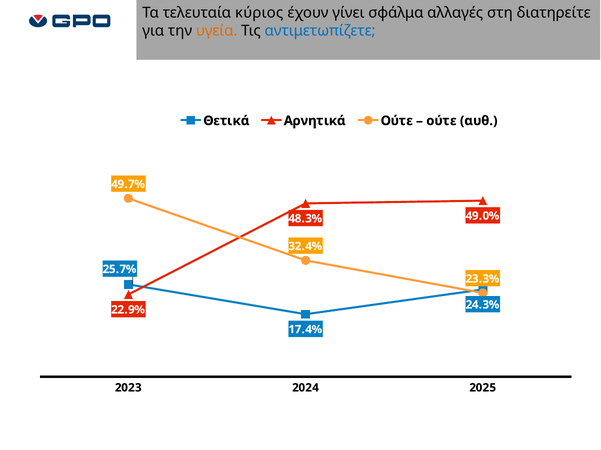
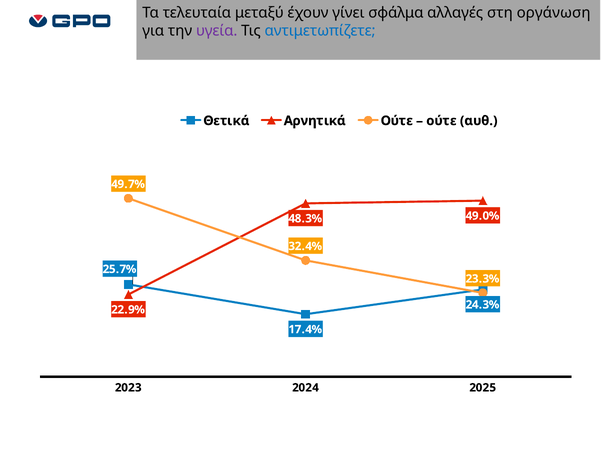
κύριος: κύριος -> μεταξύ
διατηρείτε: διατηρείτε -> οργάνωση
υγεία colour: orange -> purple
